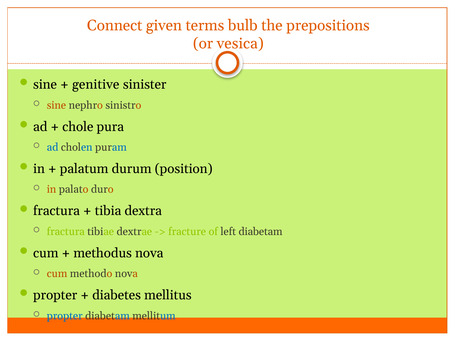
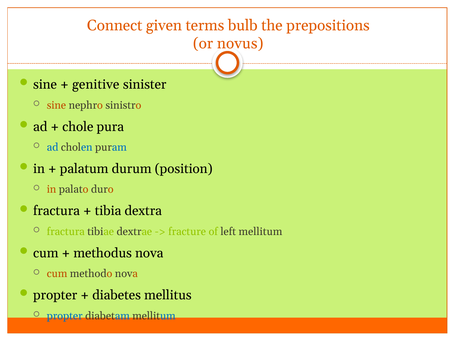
vesica: vesica -> novus
left diabetam: diabetam -> mellitum
